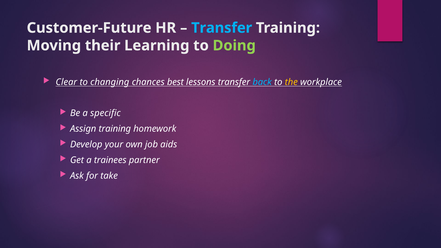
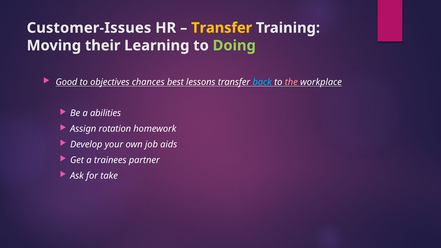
Customer-Future: Customer-Future -> Customer-Issues
Transfer at (222, 28) colour: light blue -> yellow
Clear: Clear -> Good
changing: changing -> objectives
the colour: yellow -> pink
specific: specific -> abilities
Assign training: training -> rotation
